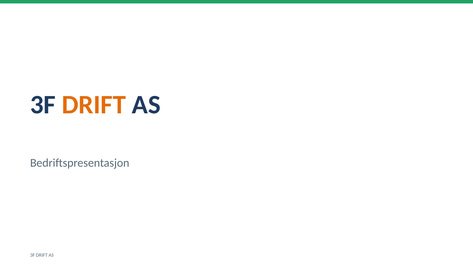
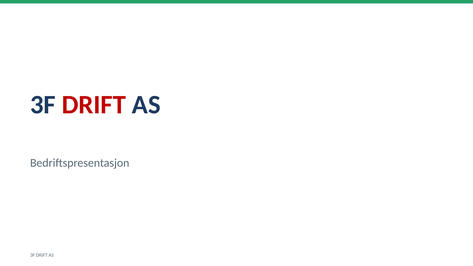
DRIFT at (94, 105) colour: orange -> red
